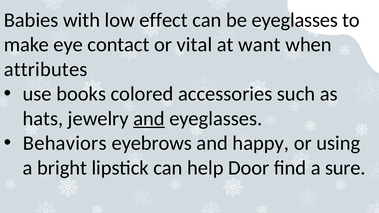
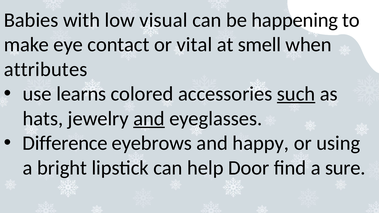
effect: effect -> visual
be eyeglasses: eyeglasses -> happening
want: want -> smell
books: books -> learns
such underline: none -> present
Behaviors: Behaviors -> Difference
